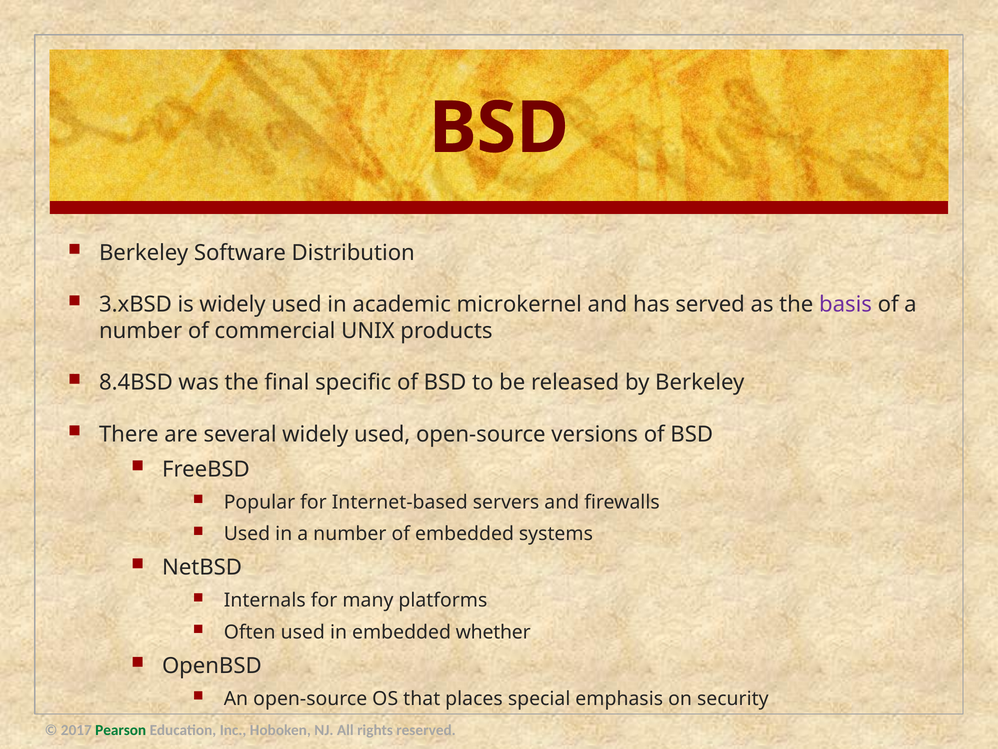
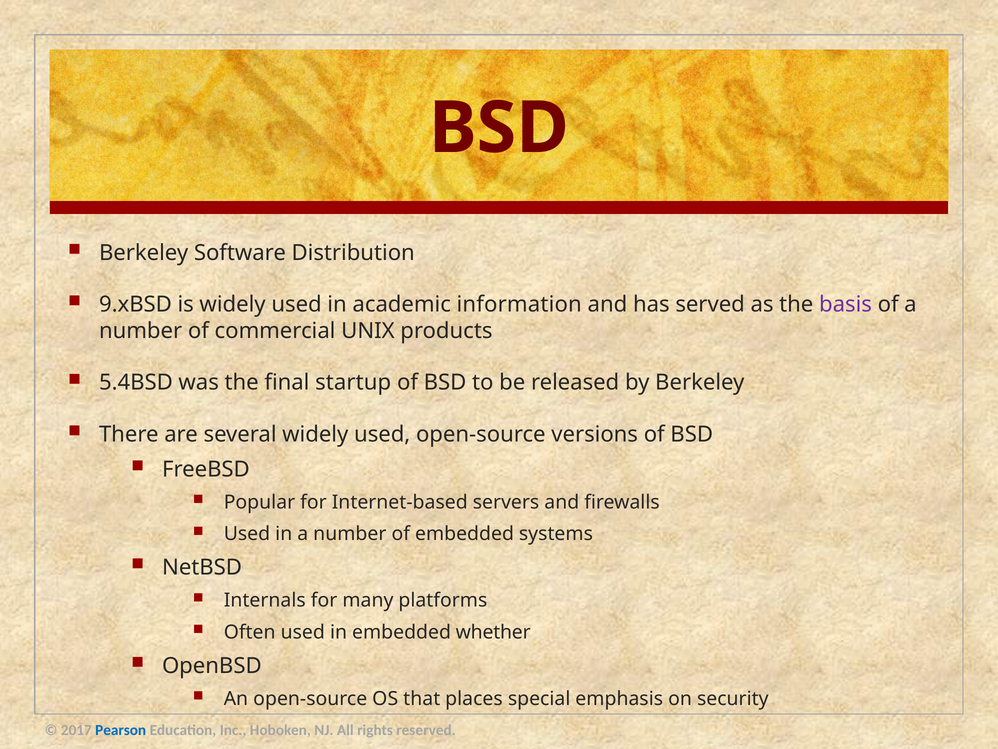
3.xBSD: 3.xBSD -> 9.xBSD
microkernel: microkernel -> information
8.4BSD: 8.4BSD -> 5.4BSD
specific: specific -> startup
Pearson colour: green -> blue
